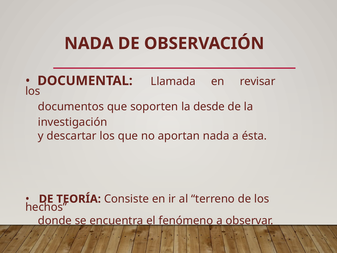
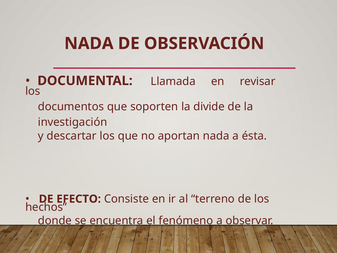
desde: desde -> divide
TEORÍA: TEORÍA -> EFECTO
